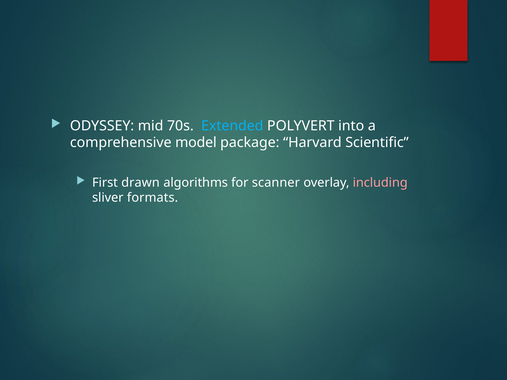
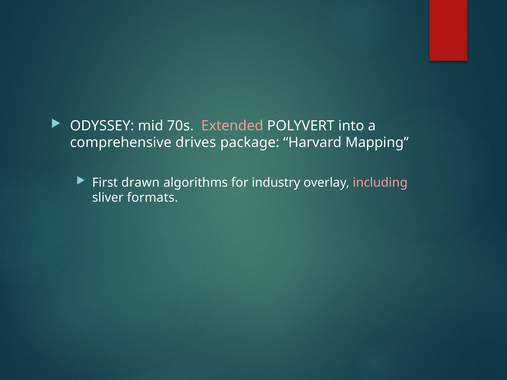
Extended colour: light blue -> pink
model: model -> drives
Scientific: Scientific -> Mapping
scanner: scanner -> industry
